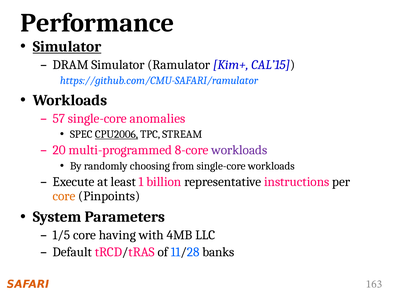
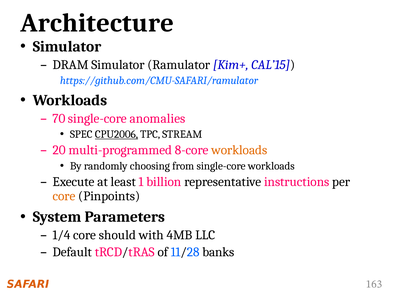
Performance: Performance -> Architecture
Simulator at (67, 47) underline: present -> none
57: 57 -> 70
workloads at (239, 150) colour: purple -> orange
1/5: 1/5 -> 1/4
having: having -> should
